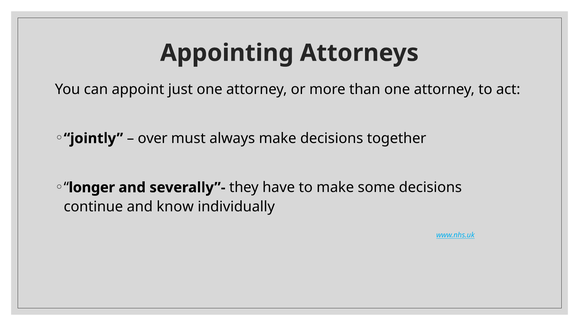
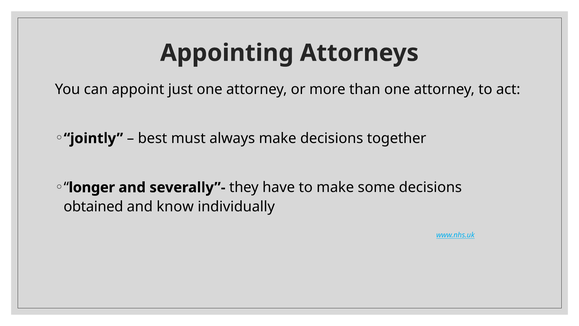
over: over -> best
continue: continue -> obtained
